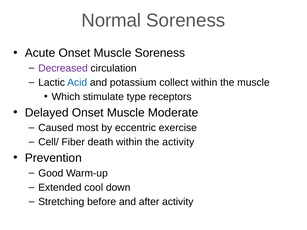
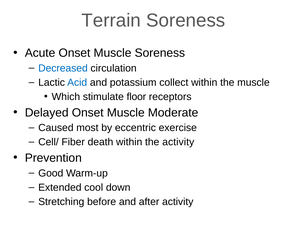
Normal: Normal -> Terrain
Decreased colour: purple -> blue
type: type -> floor
